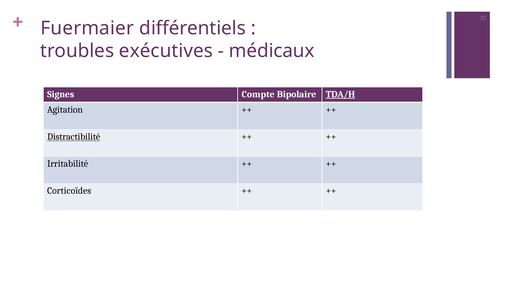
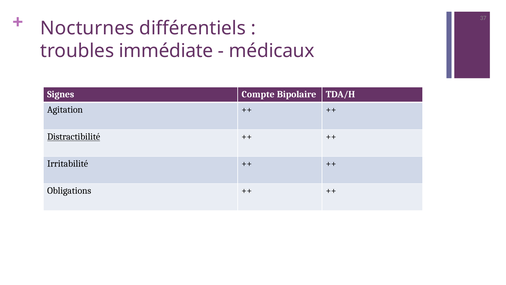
Fuermaier: Fuermaier -> Nocturnes
exécutives: exécutives -> immédiate
TDA/H underline: present -> none
Corticoïdes: Corticoïdes -> Obligations
